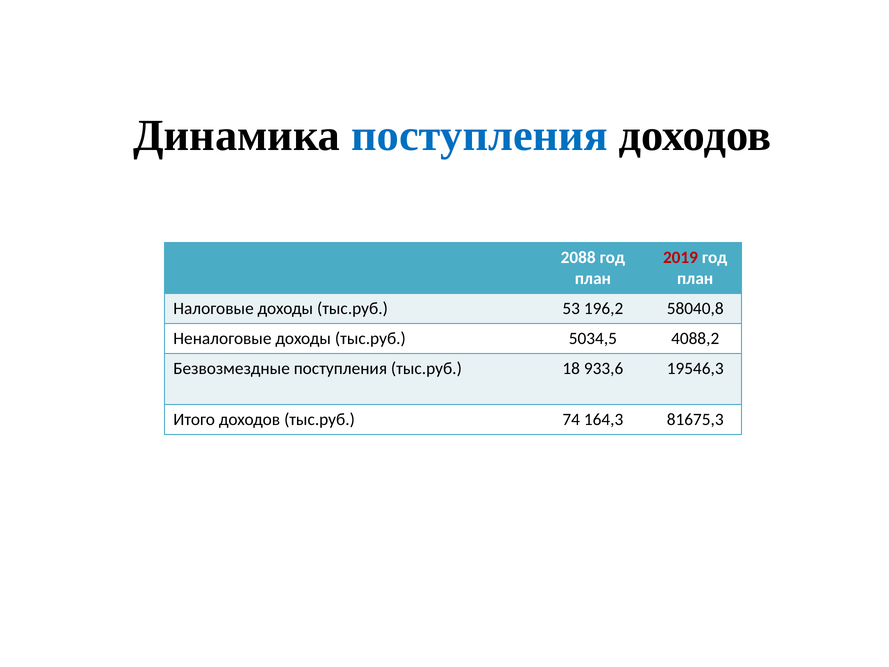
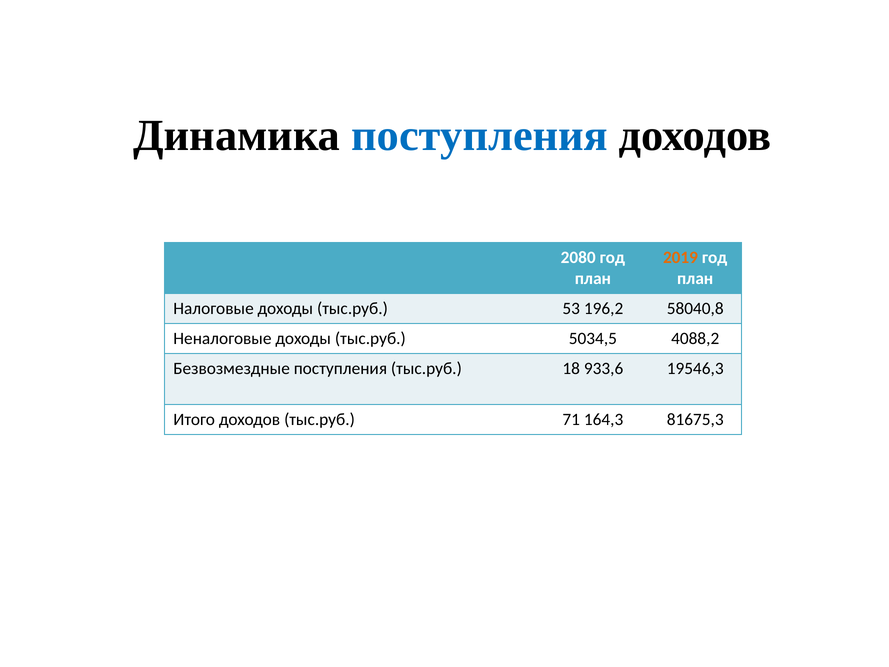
2088: 2088 -> 2080
2019 colour: red -> orange
74: 74 -> 71
